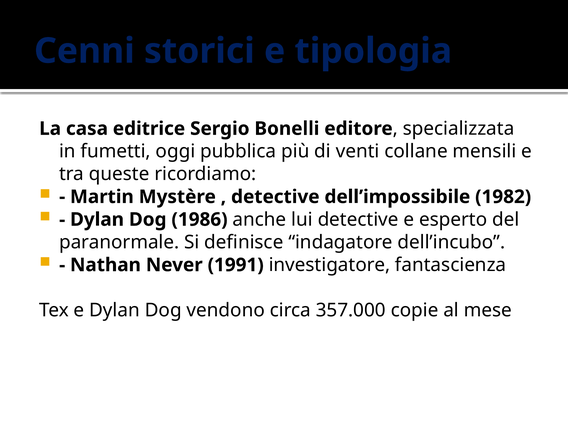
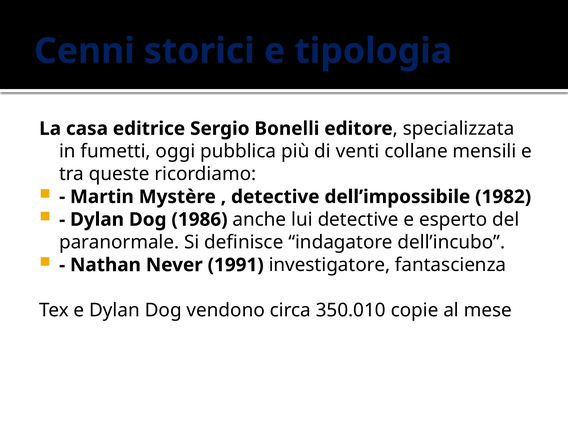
357.000: 357.000 -> 350.010
